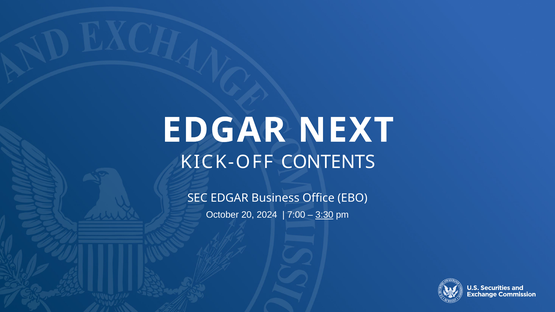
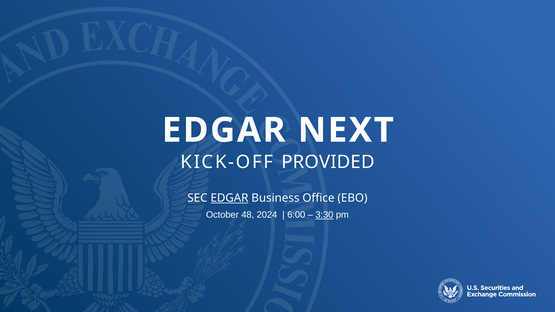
CONTENTS: CONTENTS -> PROVIDED
EDGAR at (229, 198) underline: none -> present
20: 20 -> 48
7:00: 7:00 -> 6:00
